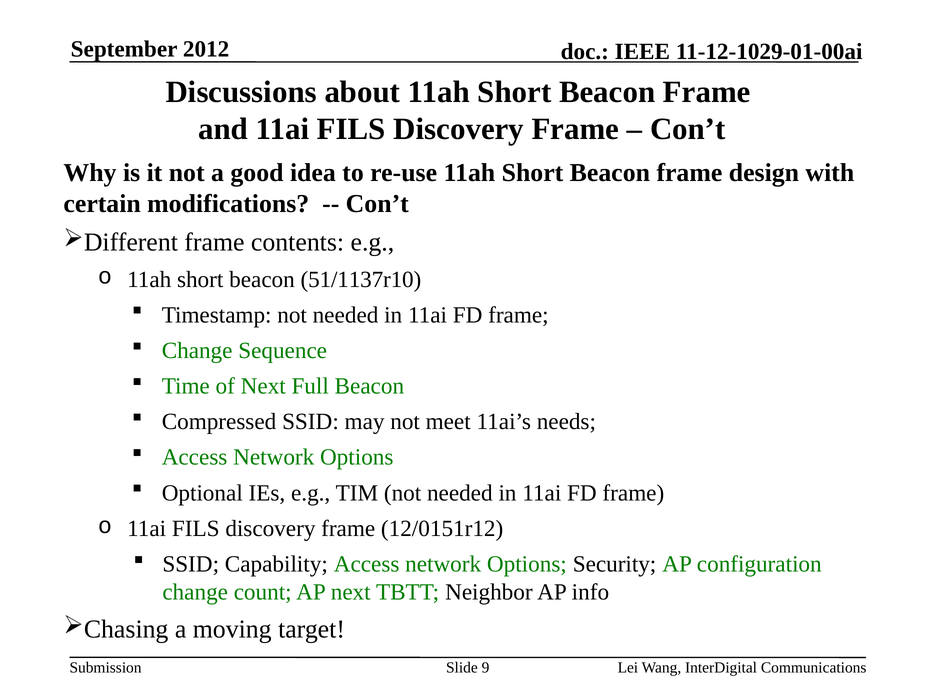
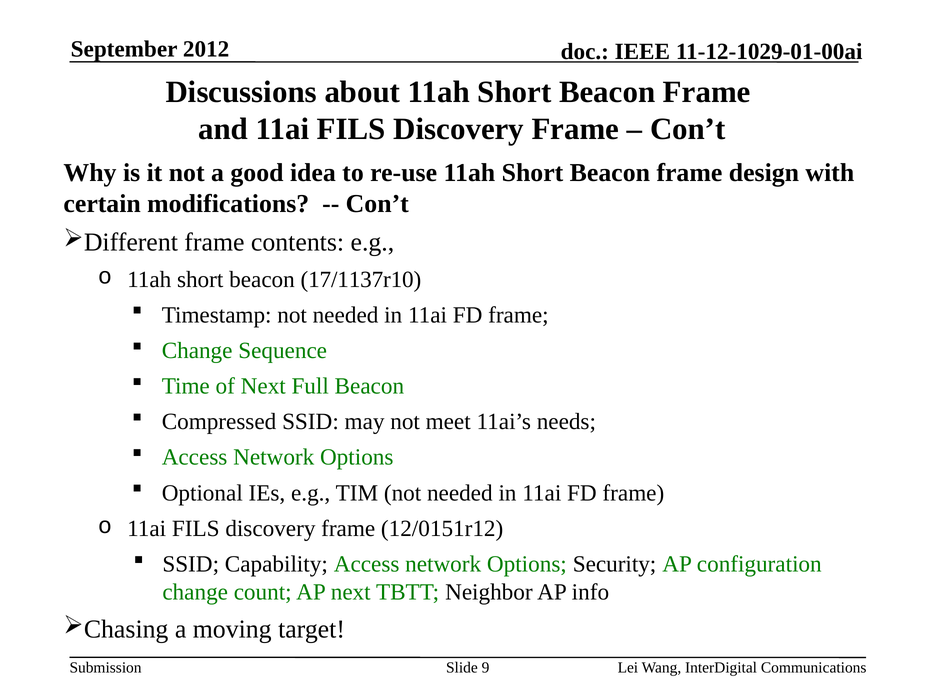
51/1137r10: 51/1137r10 -> 17/1137r10
